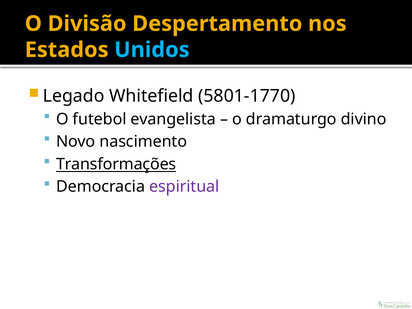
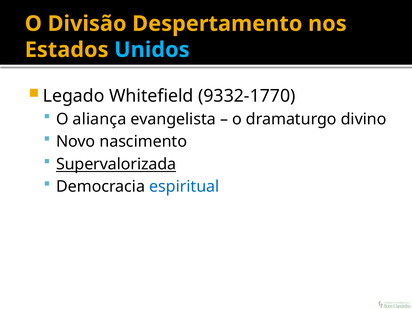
5801-1770: 5801-1770 -> 9332-1770
futebol: futebol -> aliança
Transformações: Transformações -> Supervalorizada
espiritual colour: purple -> blue
